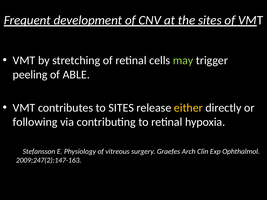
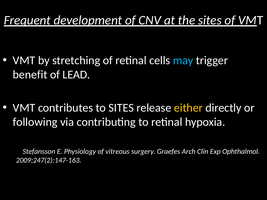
may colour: light green -> light blue
peeling: peeling -> benefit
ABLE: ABLE -> LEAD
